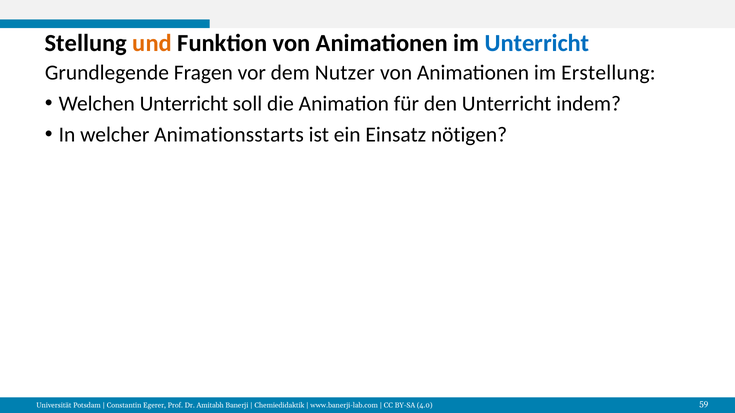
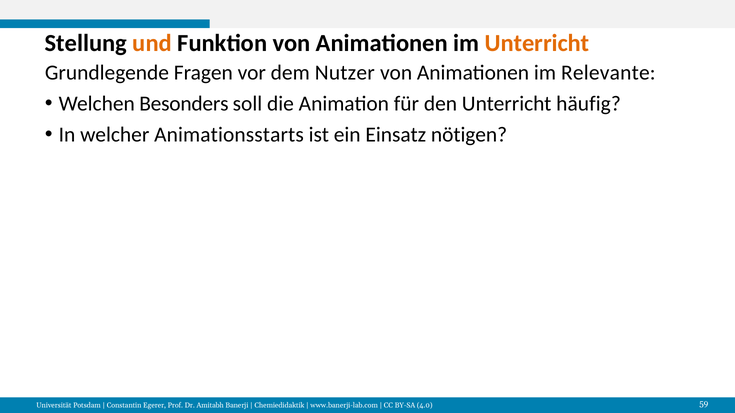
Unterricht at (537, 43) colour: blue -> orange
Erstellung: Erstellung -> Relevante
Welchen Unterricht: Unterricht -> Besonders
indem: indem -> häufig
